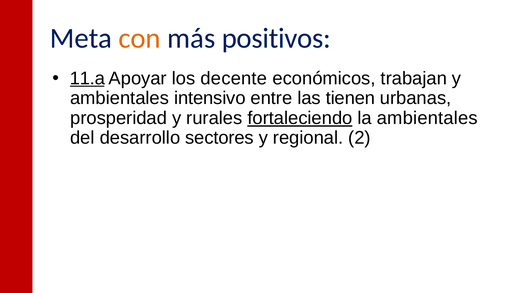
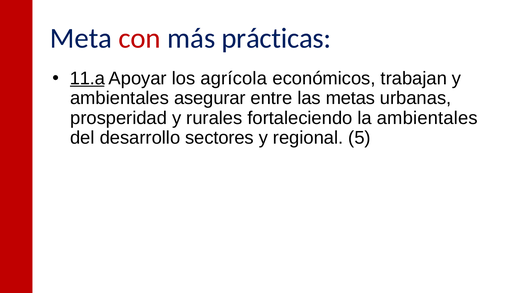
con colour: orange -> red
positivos: positivos -> prácticas
decente: decente -> agrícola
intensivo: intensivo -> asegurar
tienen: tienen -> metas
fortaleciendo underline: present -> none
2: 2 -> 5
